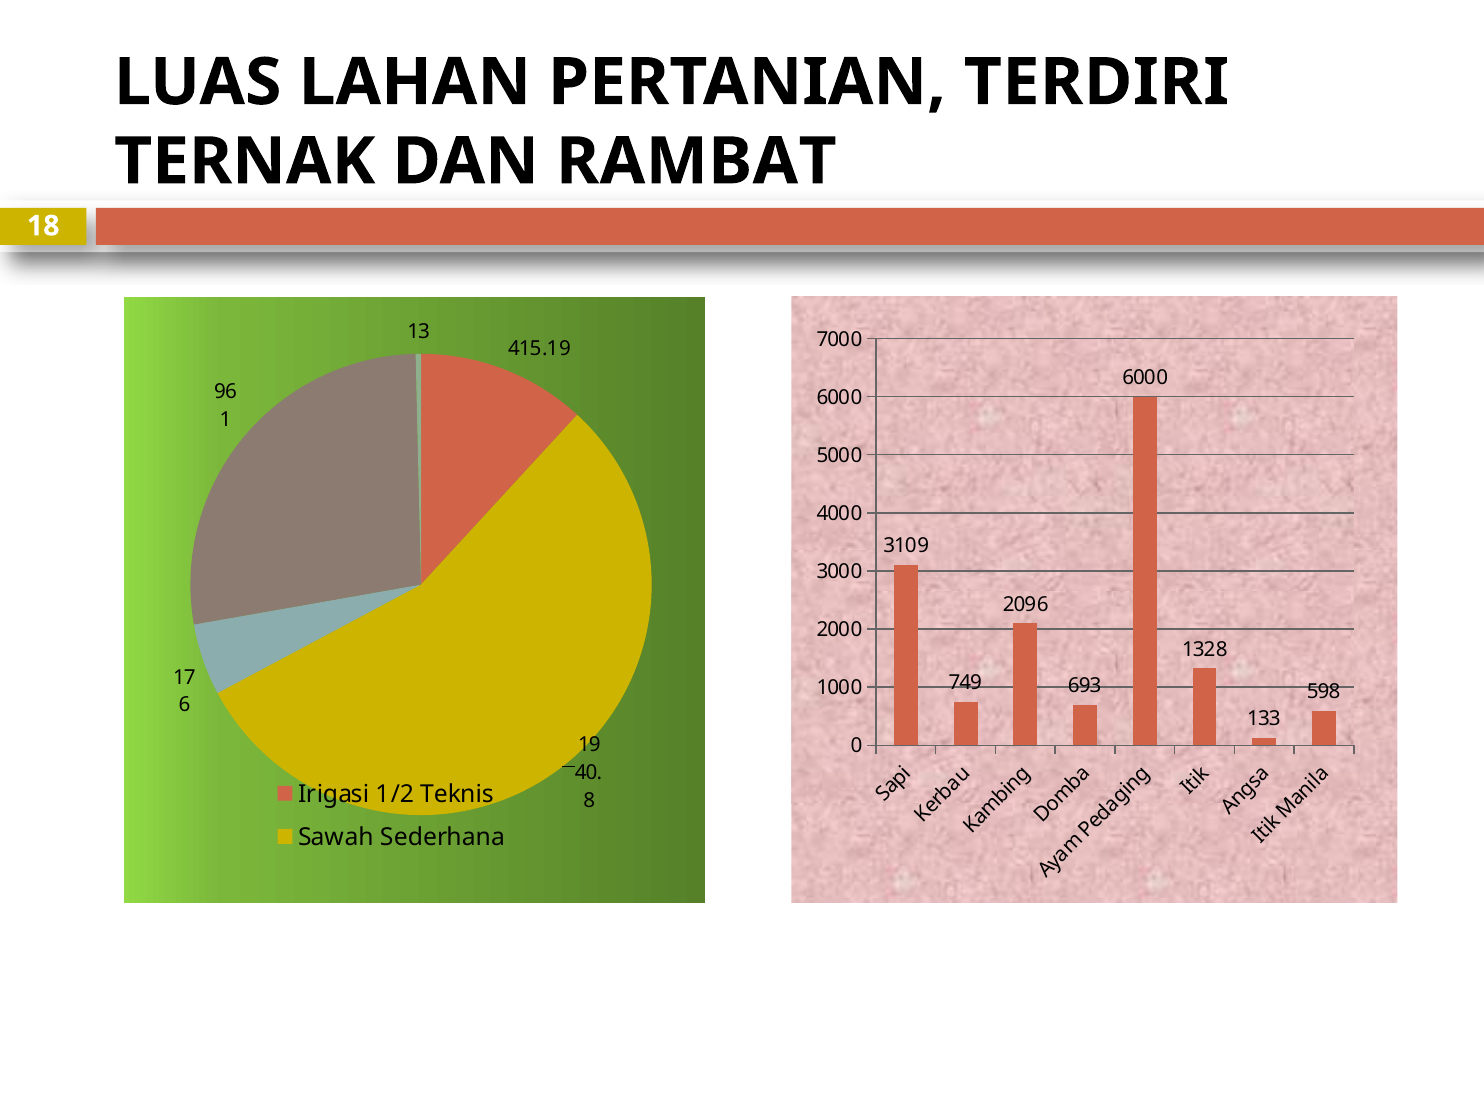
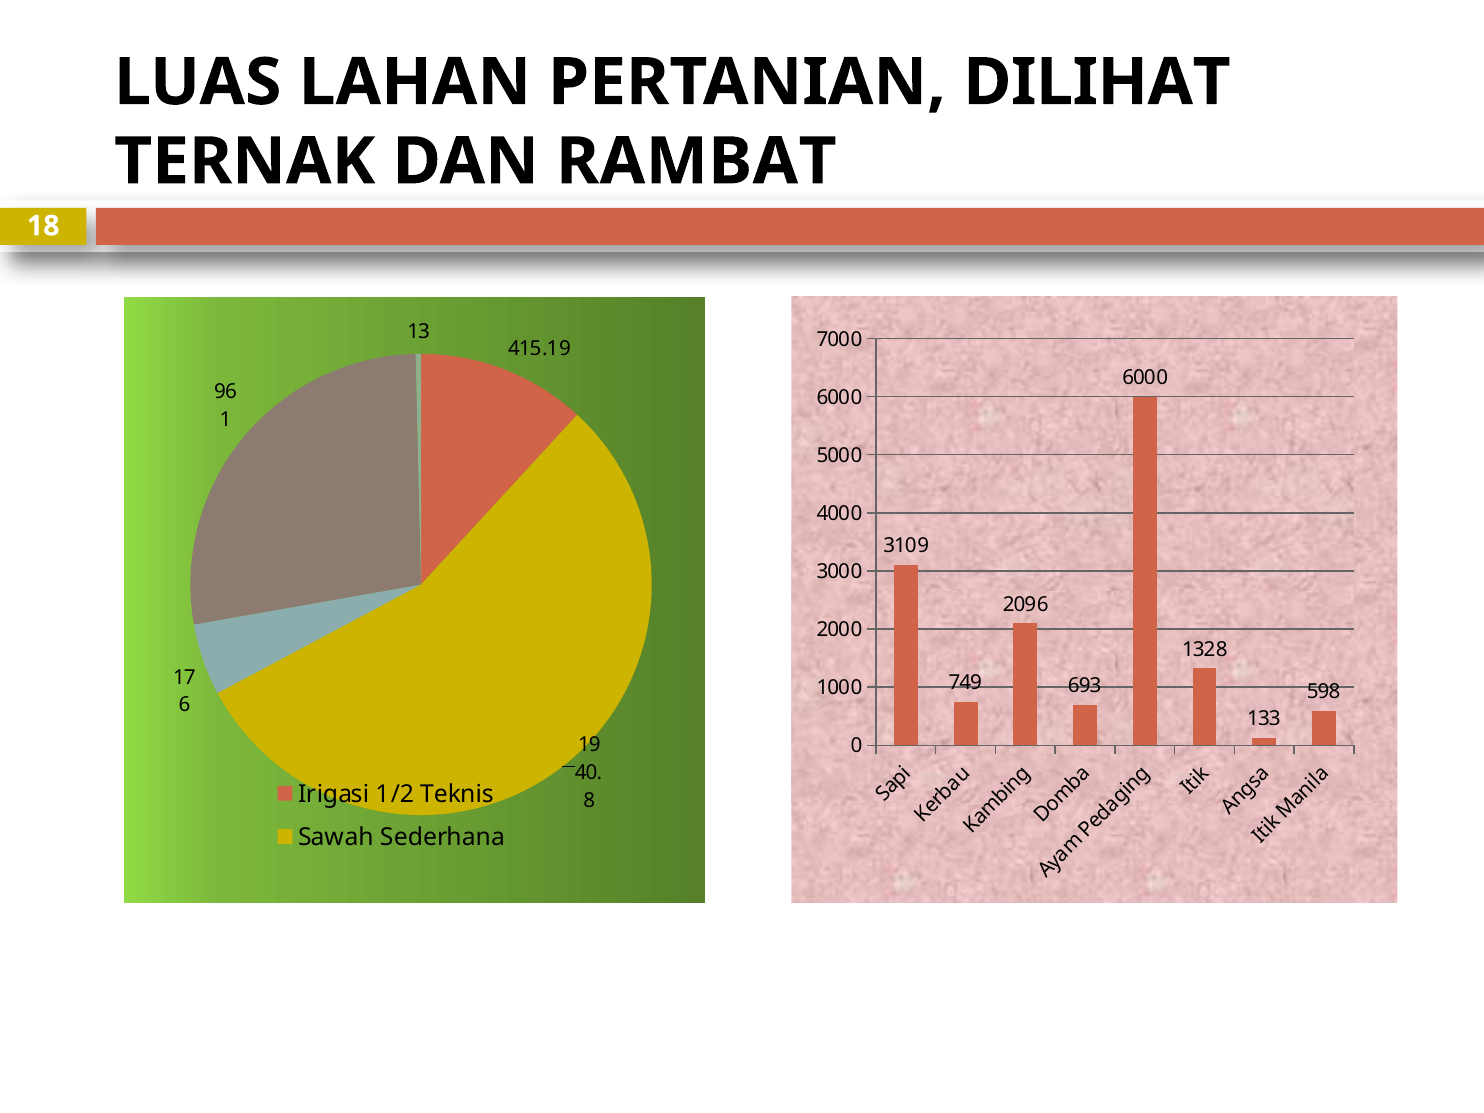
TERDIRI: TERDIRI -> DILIHAT
